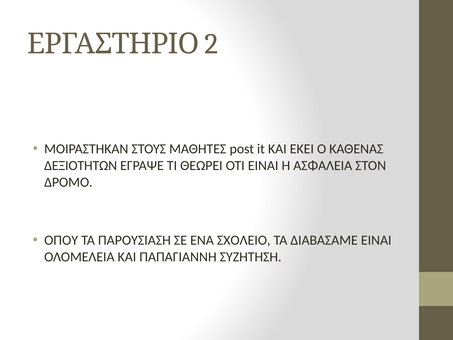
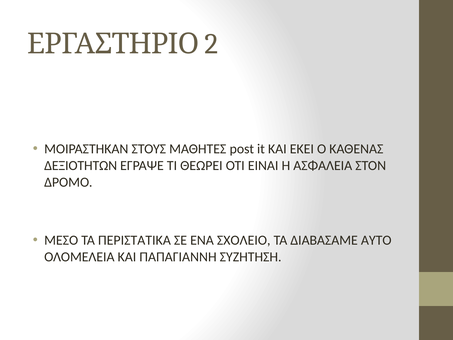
ΟΠΟΥ: ΟΠΟΥ -> ΜΕΣΟ
ΠΑΡΟΥΣΙΑΣΗ: ΠΑΡΟΥΣΙΑΣΗ -> ΠΕΡΙΣΤΑΤΙΚΑ
ΔΙΑΒΑΣΑΜΕ ΕΙΝΑΙ: ΕΙΝΑΙ -> ΑΥΤΟ
